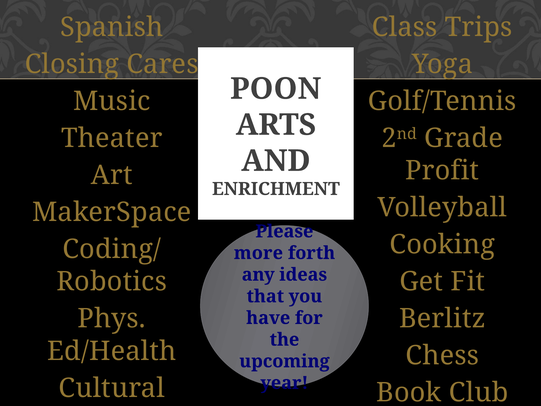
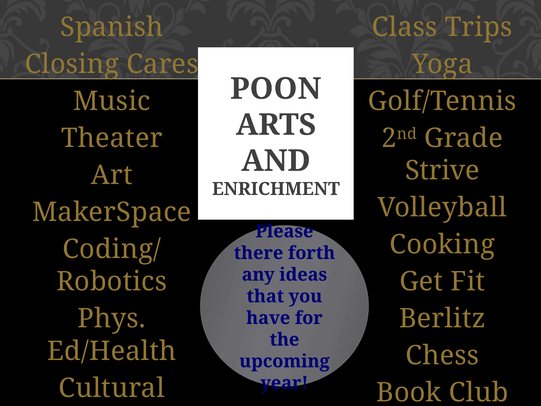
Profit: Profit -> Strive
more: more -> there
